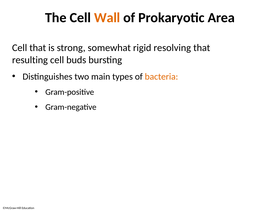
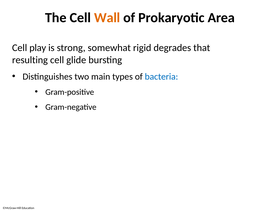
Cell that: that -> play
resolving: resolving -> degrades
buds: buds -> glide
bacteria colour: orange -> blue
